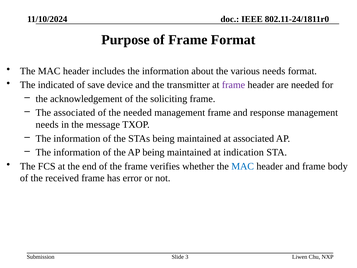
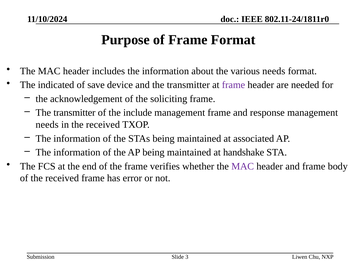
associated at (74, 113): associated -> transmitter
the needed: needed -> include
in the message: message -> received
indication: indication -> handshake
MAC at (243, 166) colour: blue -> purple
